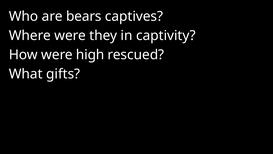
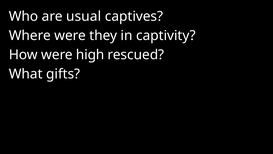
bears: bears -> usual
